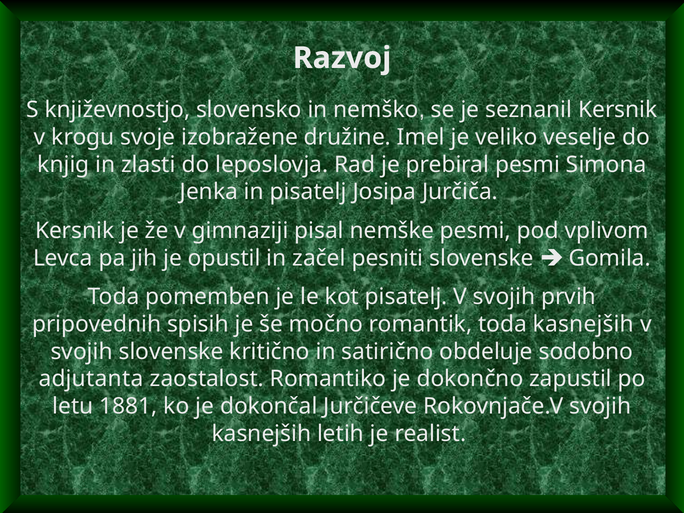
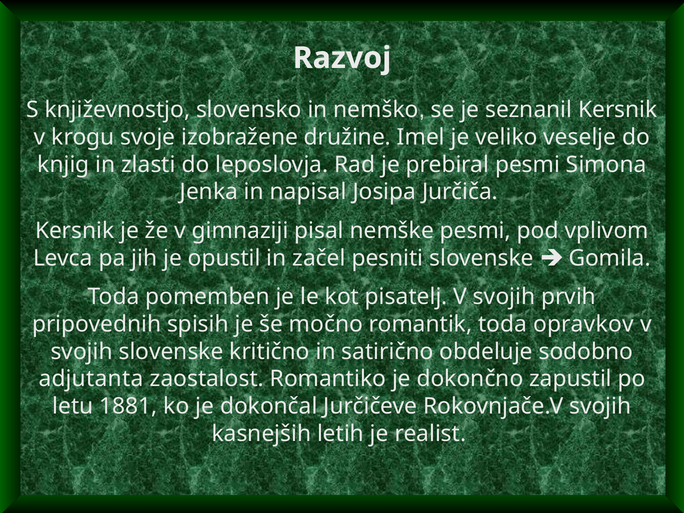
in pisatelj: pisatelj -> napisal
toda kasnejših: kasnejših -> opravkov
